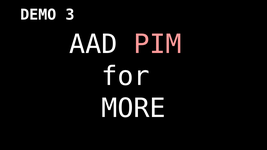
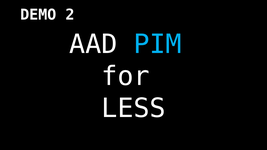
3: 3 -> 2
PIM colour: pink -> light blue
MORE: MORE -> LESS
